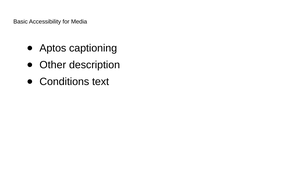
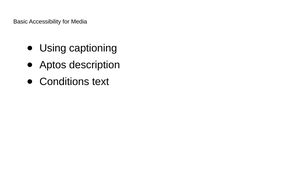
Aptos: Aptos -> Using
Other: Other -> Aptos
